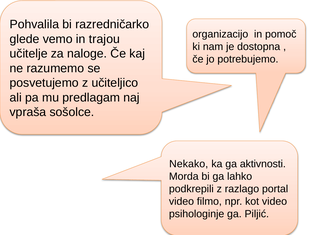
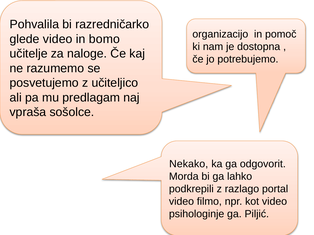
glede vemo: vemo -> video
trajou: trajou -> bomo
aktivnosti: aktivnosti -> odgovorit
